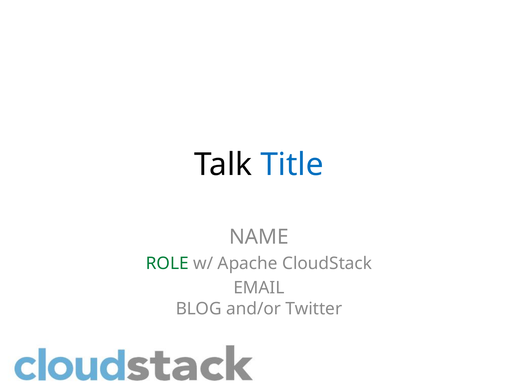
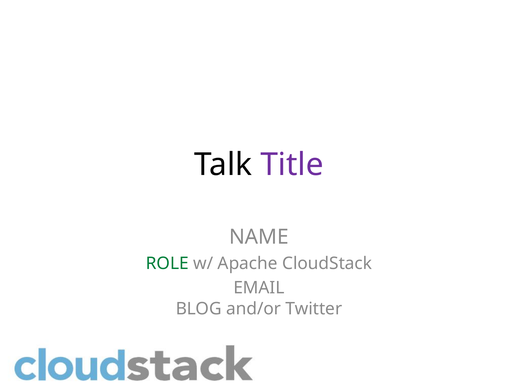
Title colour: blue -> purple
